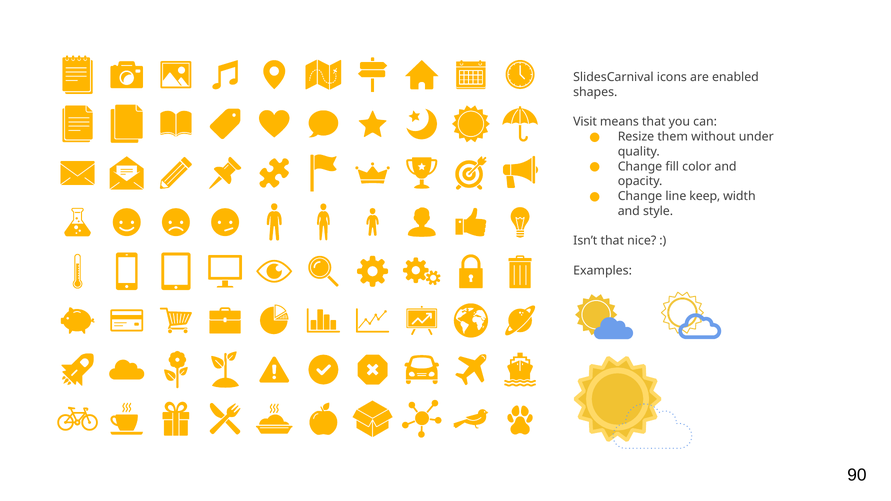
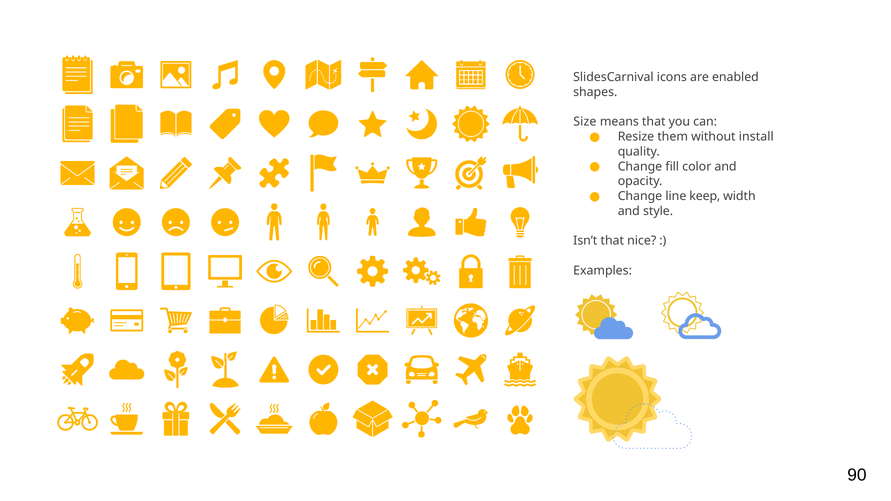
Visit: Visit -> Size
under: under -> install
